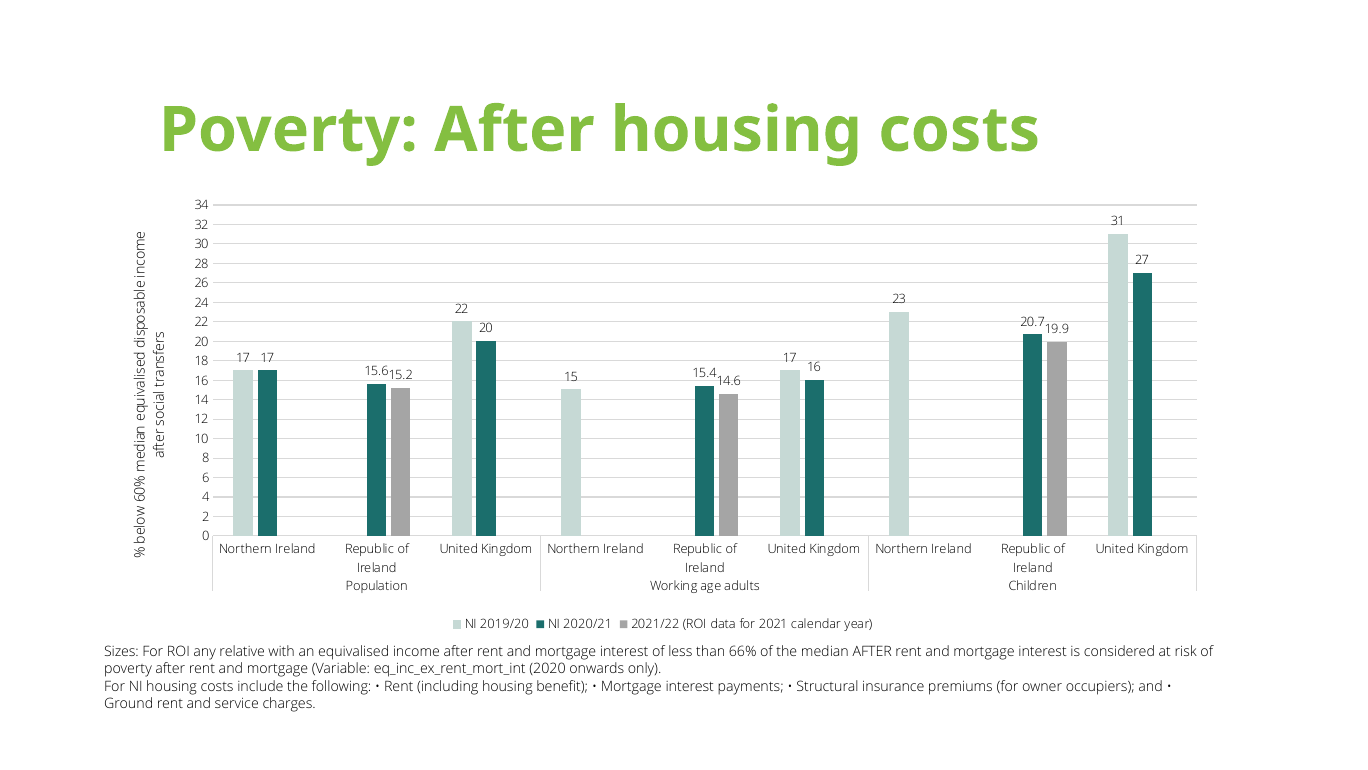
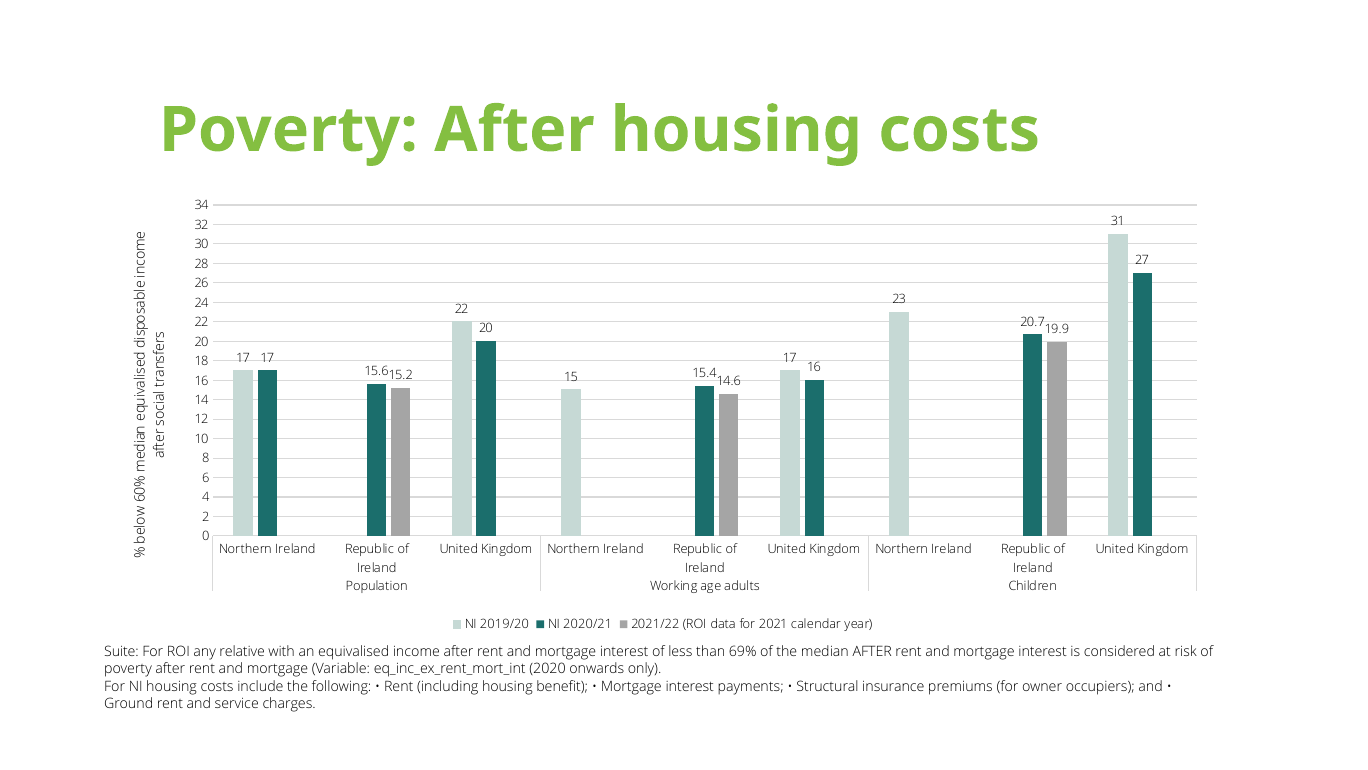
Sizes: Sizes -> Suite
66%: 66% -> 69%
